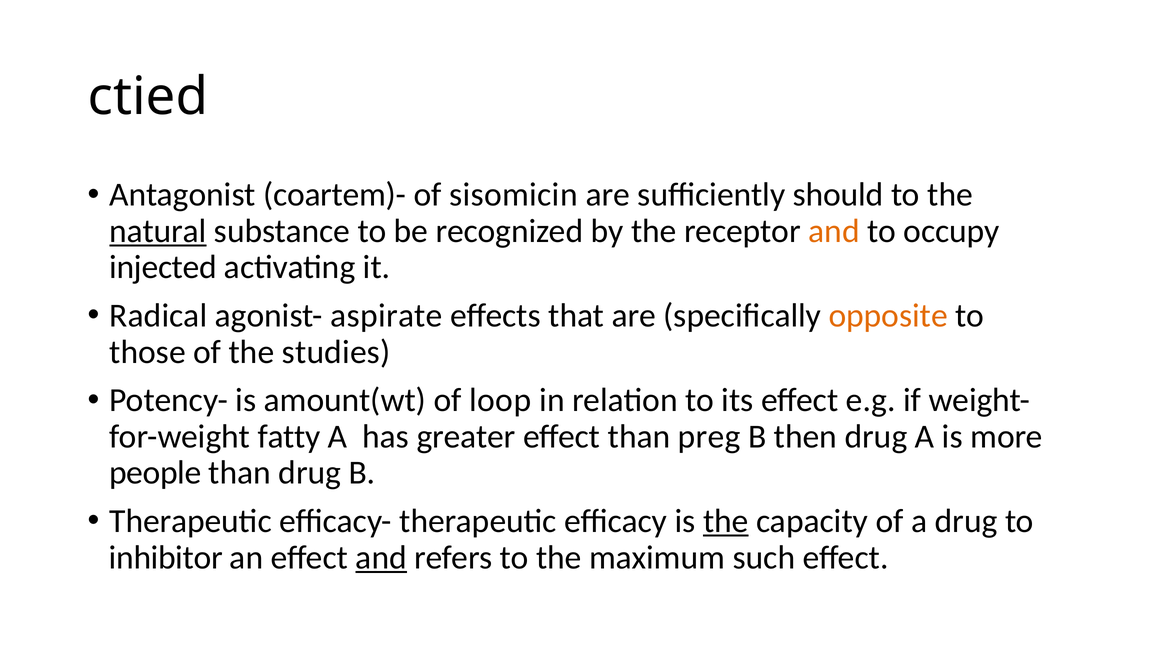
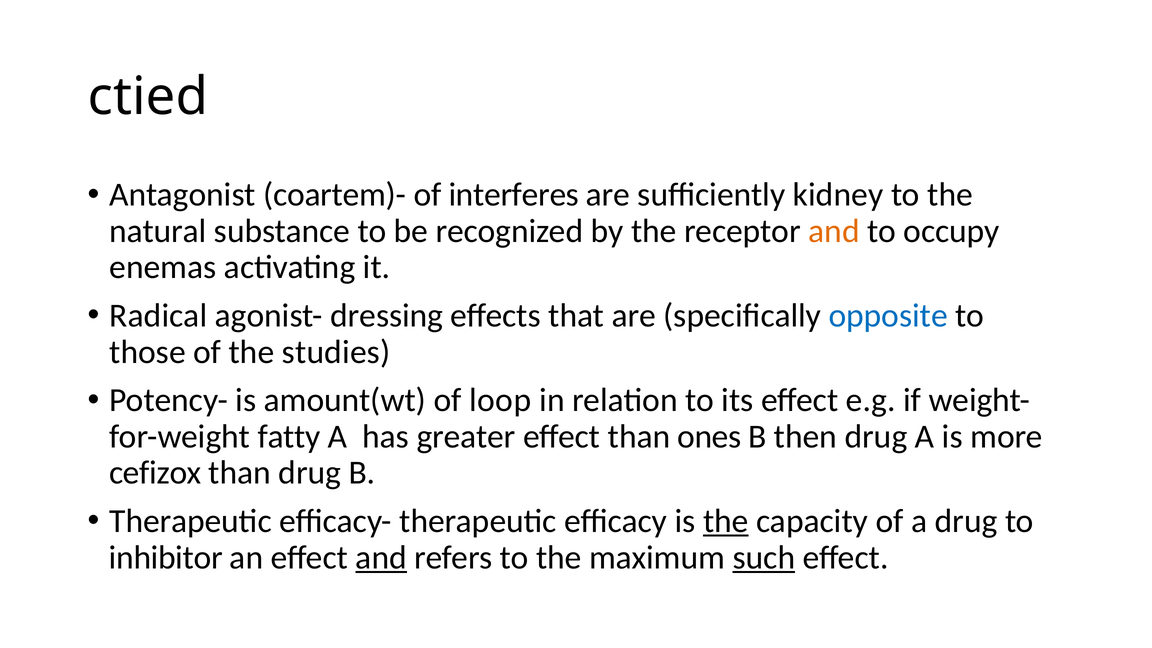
sisomicin: sisomicin -> interferes
should: should -> kidney
natural underline: present -> none
injected: injected -> enemas
aspirate: aspirate -> dressing
opposite colour: orange -> blue
preg: preg -> ones
people: people -> cefizox
such underline: none -> present
